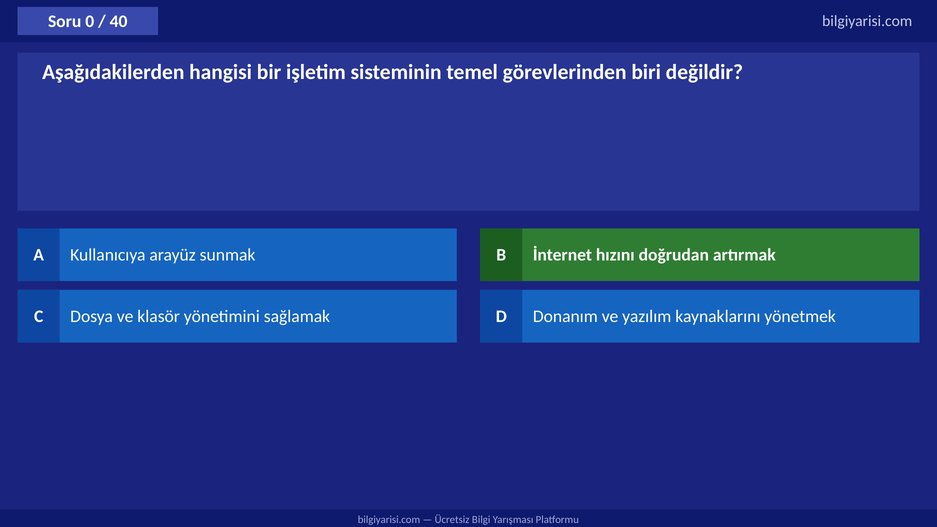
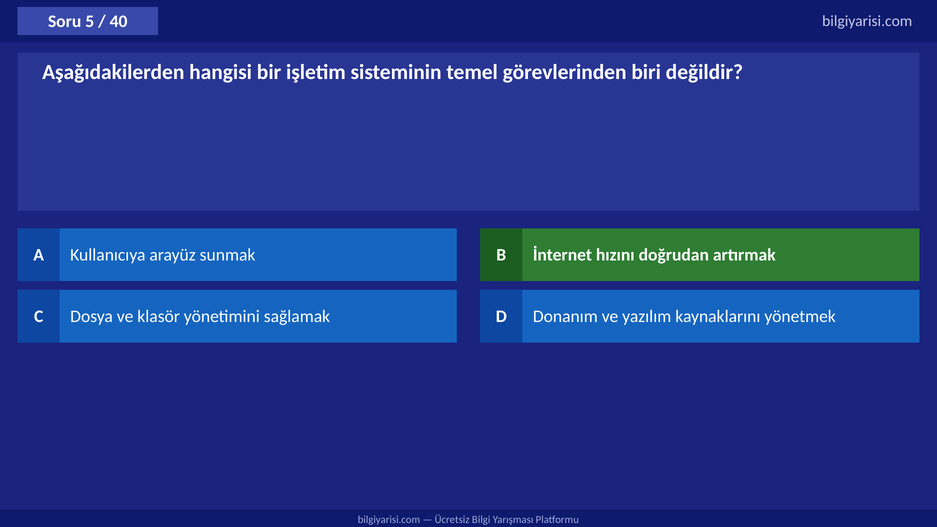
0: 0 -> 5
